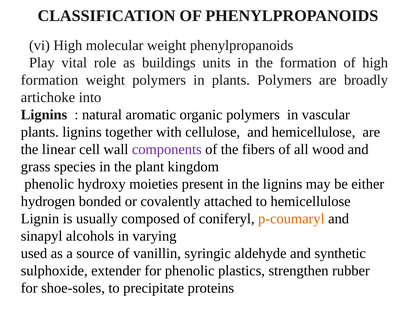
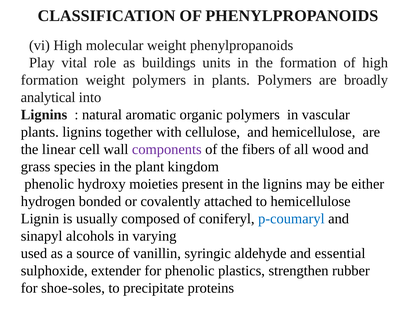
artichoke: artichoke -> analytical
p-coumaryl colour: orange -> blue
synthetic: synthetic -> essential
